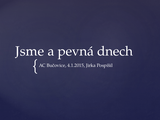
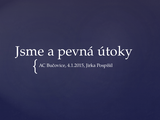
dnech: dnech -> útoky
